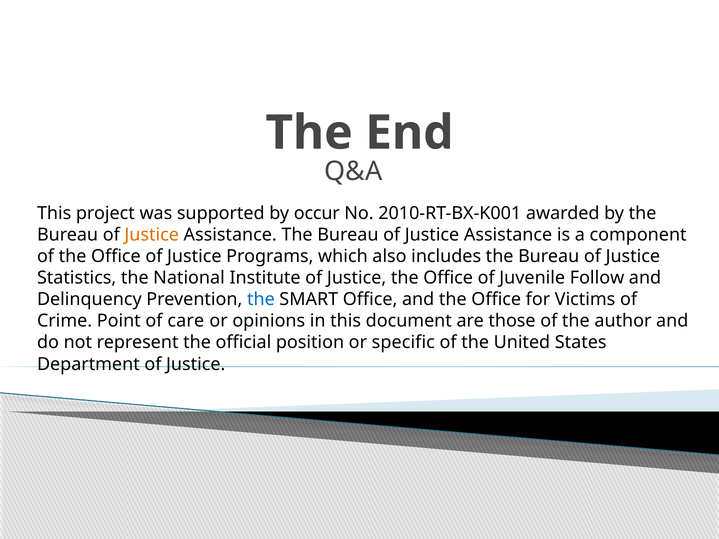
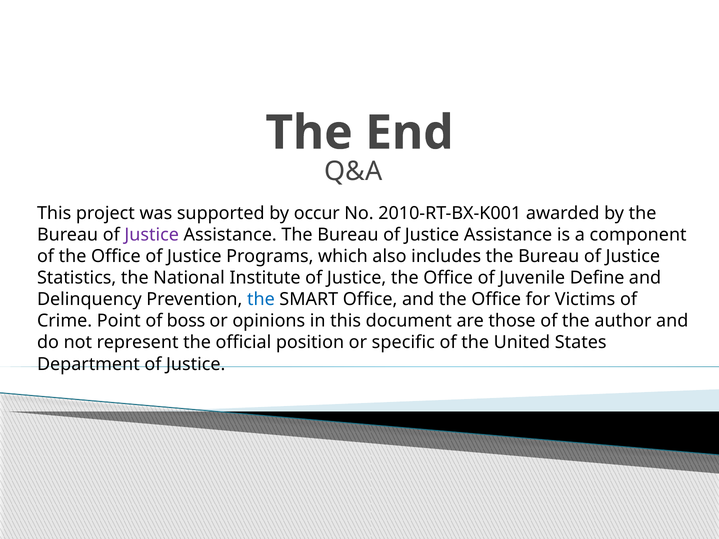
Justice at (152, 235) colour: orange -> purple
Follow: Follow -> Define
care: care -> boss
